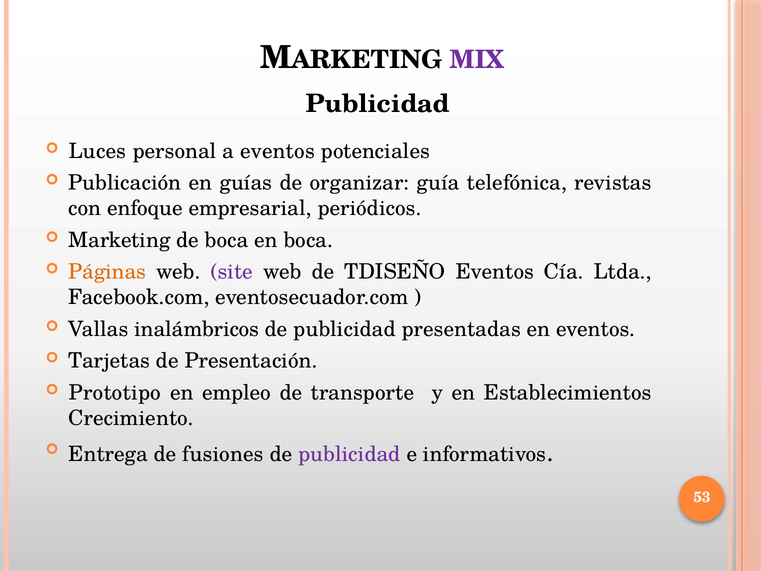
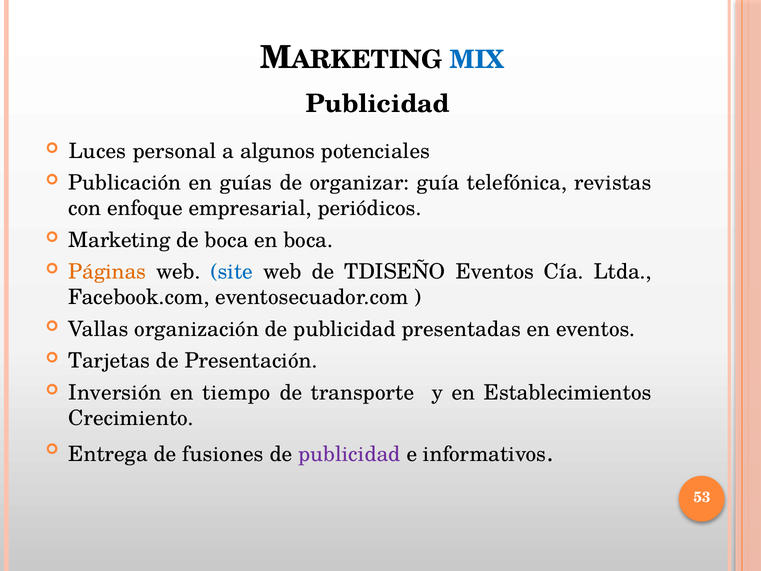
MIX colour: purple -> blue
a eventos: eventos -> algunos
site colour: purple -> blue
inalámbricos: inalámbricos -> organización
Prototipo: Prototipo -> Inversión
empleo: empleo -> tiempo
